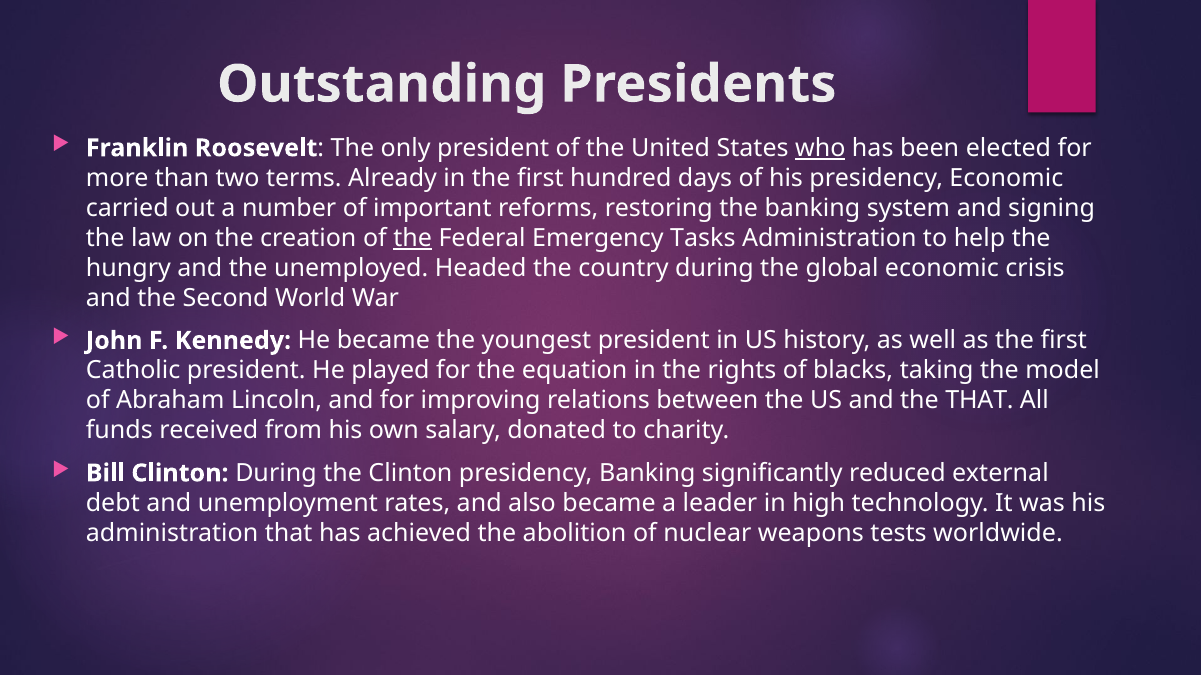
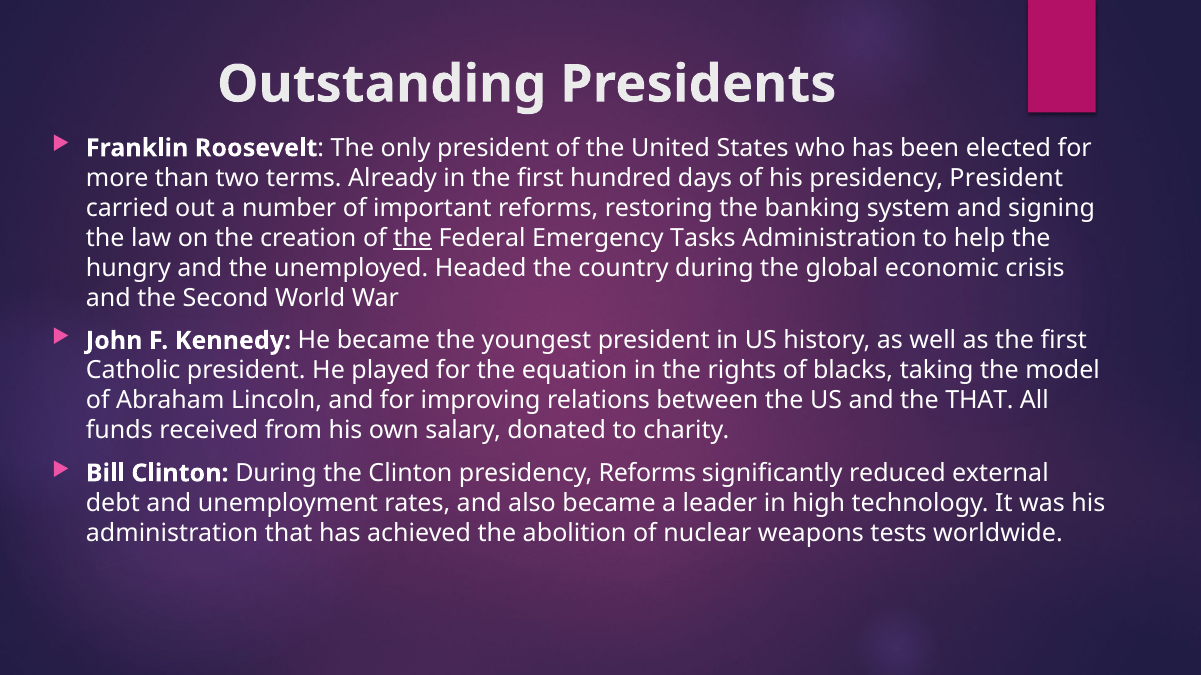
who underline: present -> none
presidency Economic: Economic -> President
presidency Banking: Banking -> Reforms
